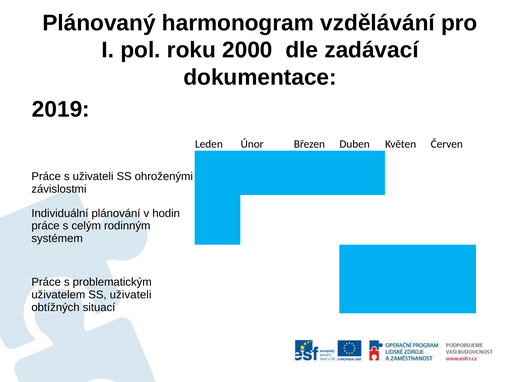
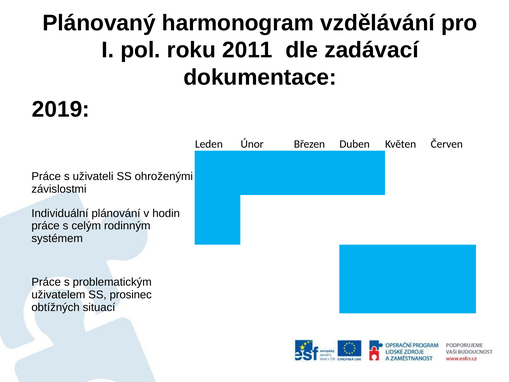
2000: 2000 -> 2011
SS uživateli: uživateli -> prosinec
